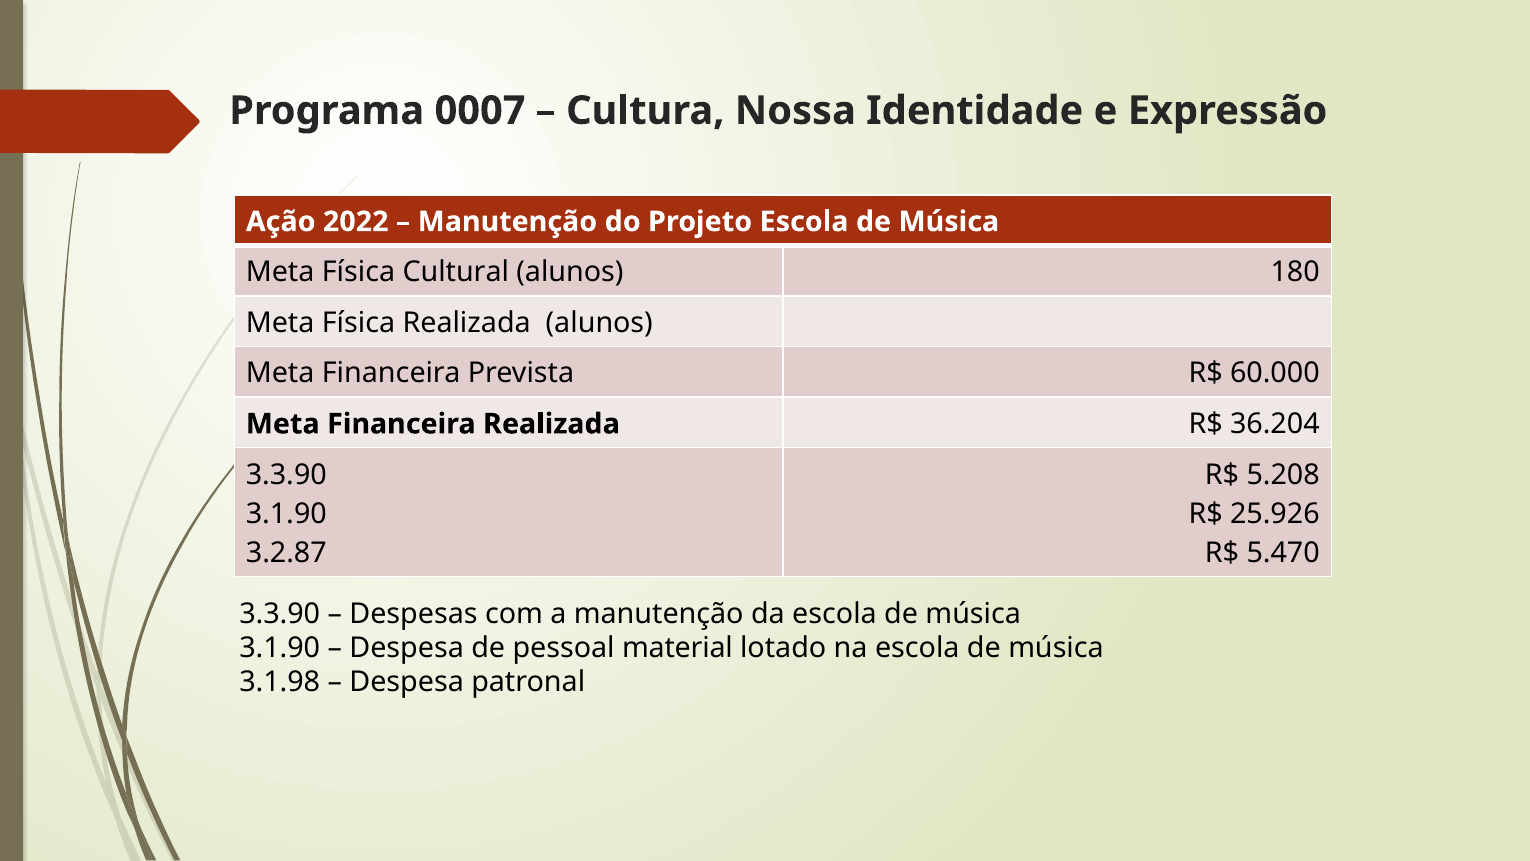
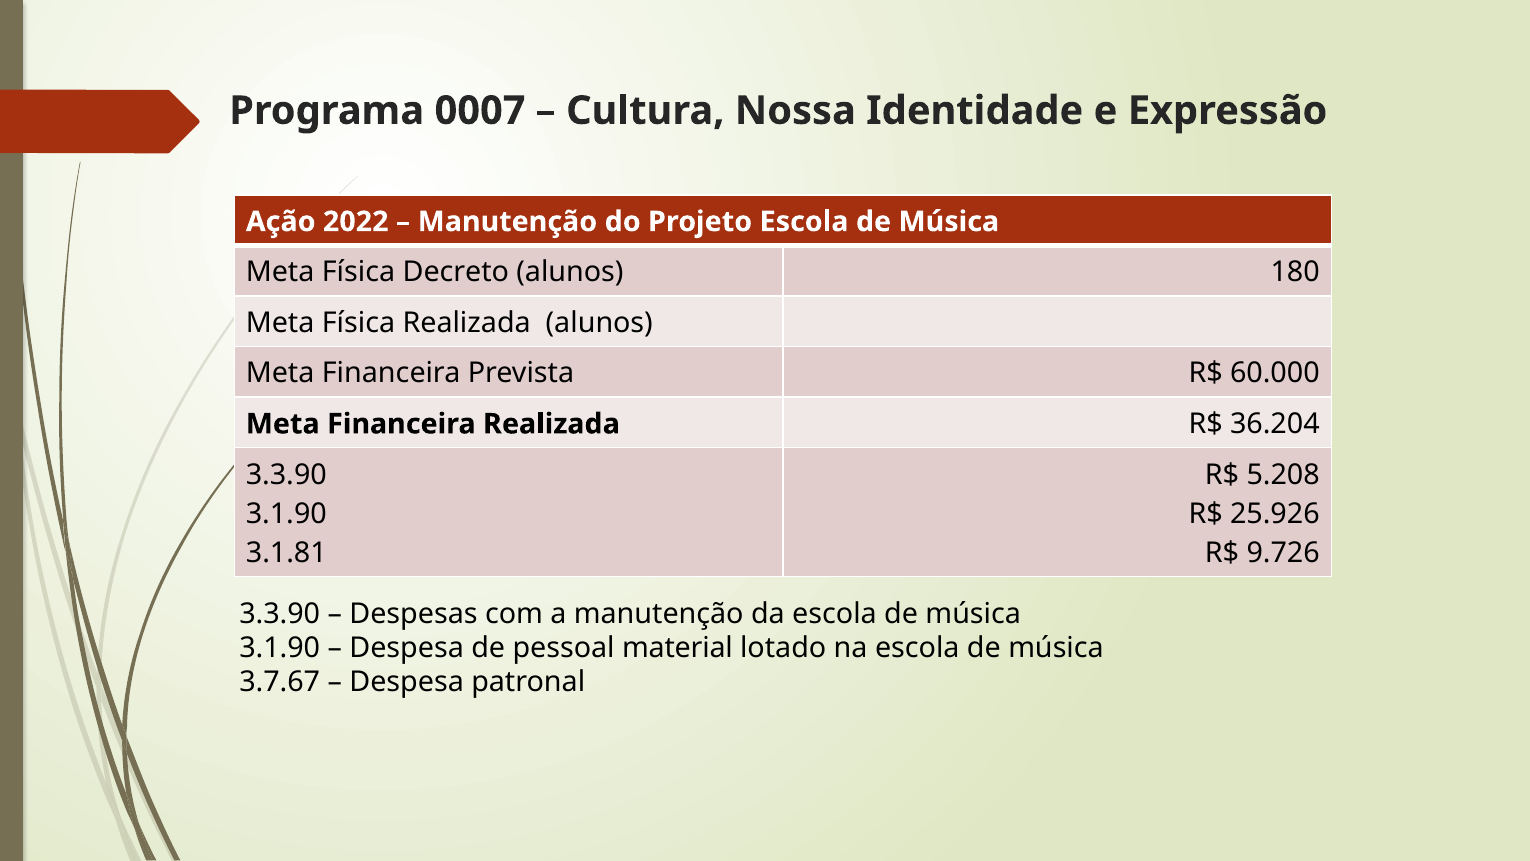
Cultural: Cultural -> Decreto
3.2.87: 3.2.87 -> 3.1.81
5.470: 5.470 -> 9.726
3.1.98: 3.1.98 -> 3.7.67
